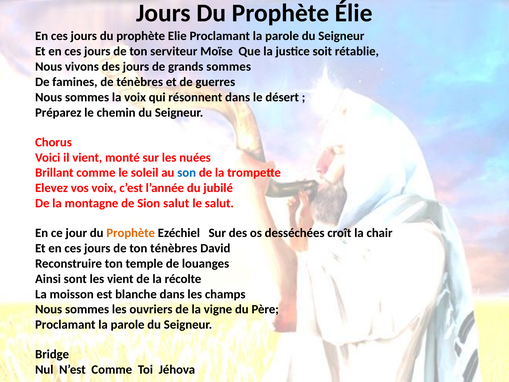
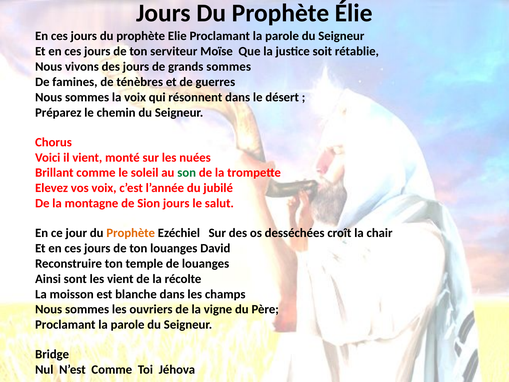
son colour: blue -> green
Sion salut: salut -> jours
ton ténèbres: ténèbres -> louanges
